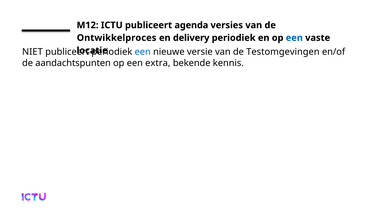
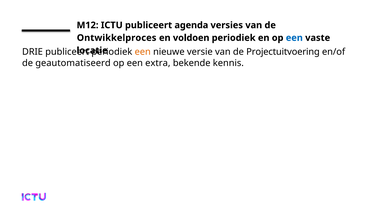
delivery: delivery -> voldoen
NIET: NIET -> DRIE
een at (143, 52) colour: blue -> orange
Testomgevingen: Testomgevingen -> Projectuitvoering
aandachtspunten: aandachtspunten -> geautomatiseerd
